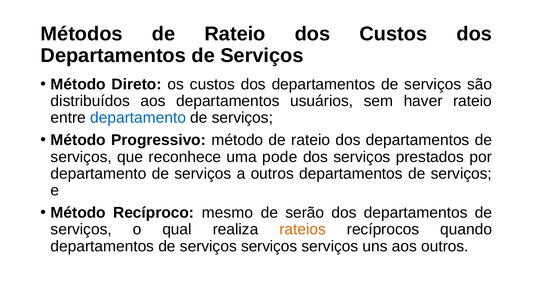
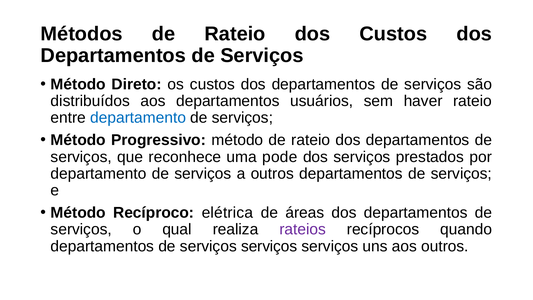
mesmo: mesmo -> elétrica
serão: serão -> áreas
rateios colour: orange -> purple
